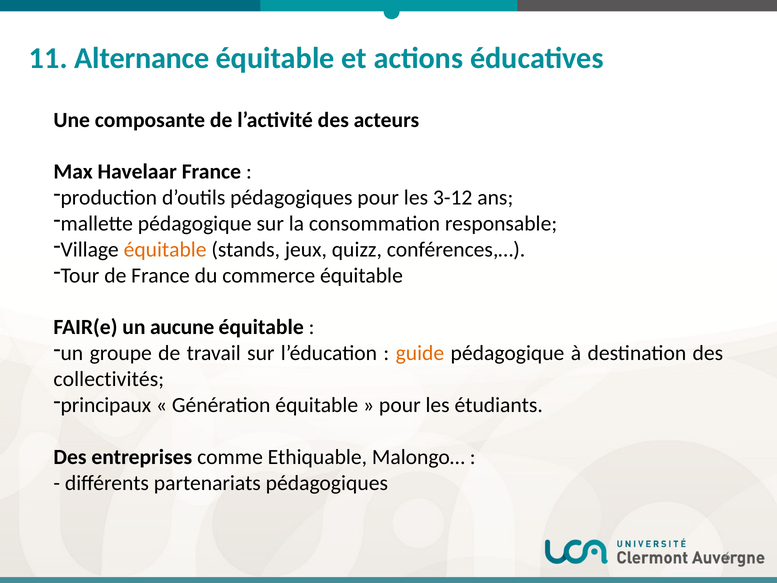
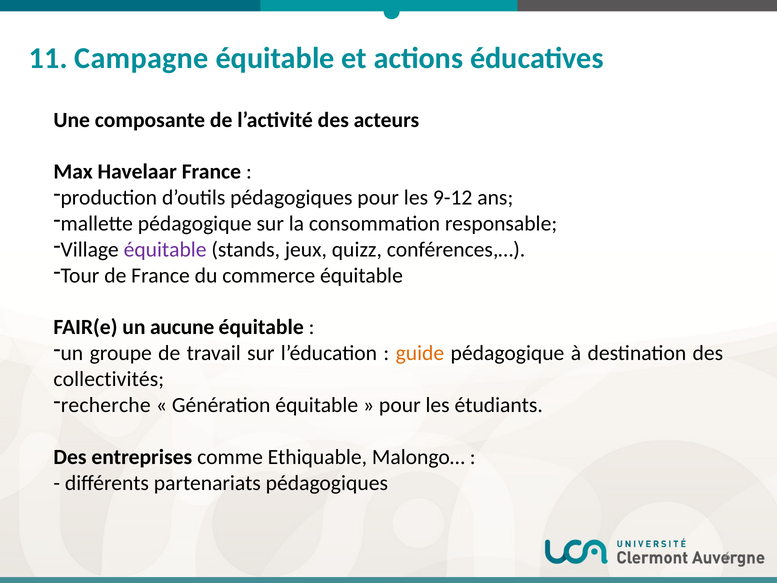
Alternance: Alternance -> Campagne
3-12: 3-12 -> 9-12
équitable at (165, 249) colour: orange -> purple
principaux: principaux -> recherche
